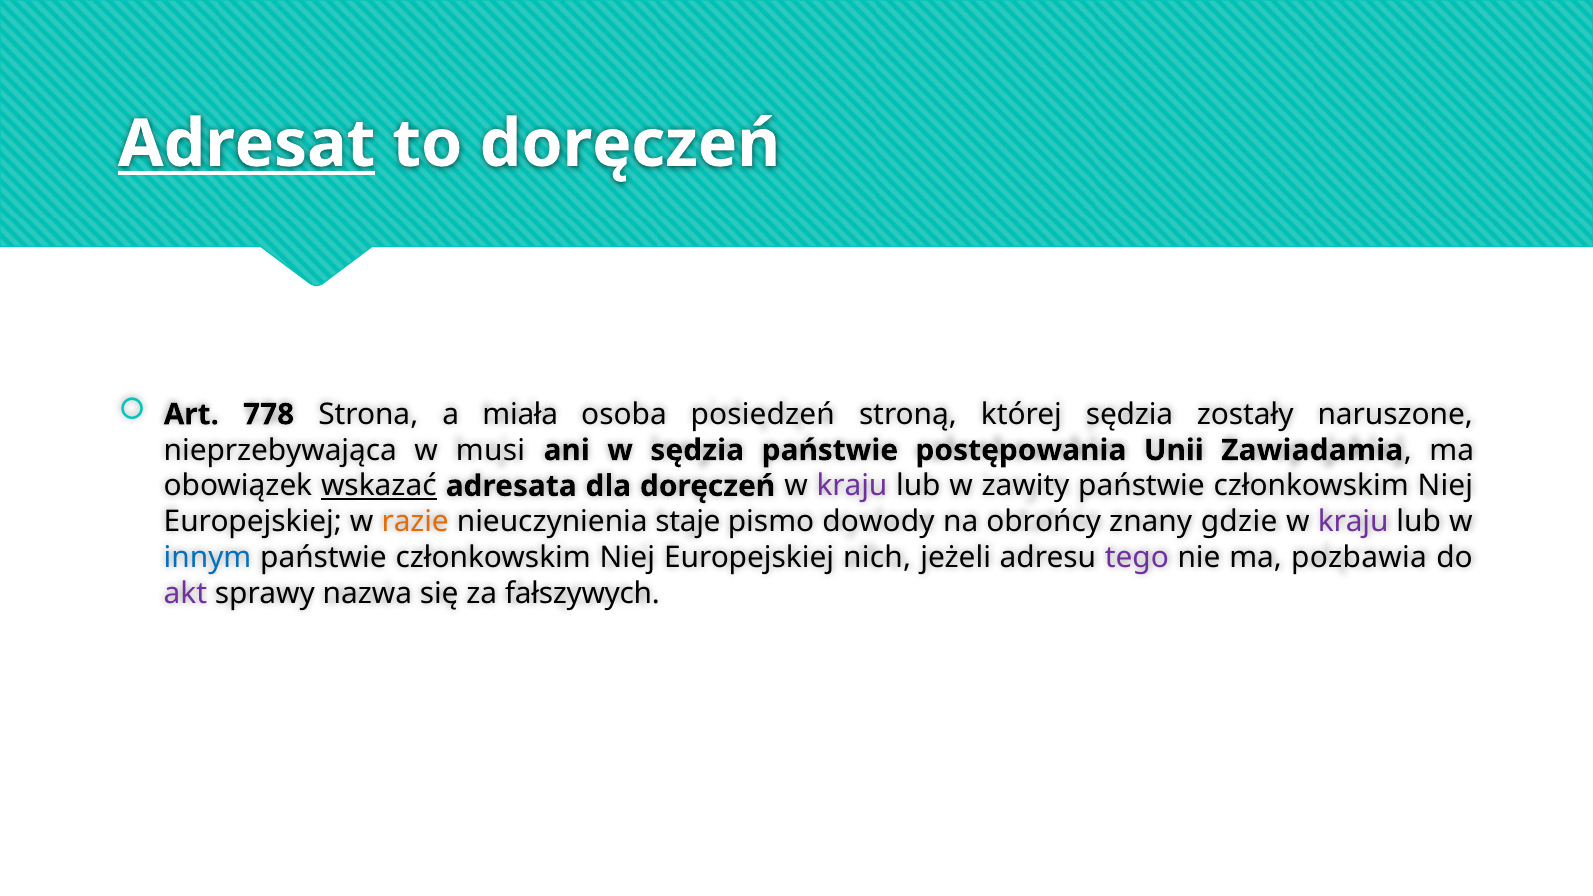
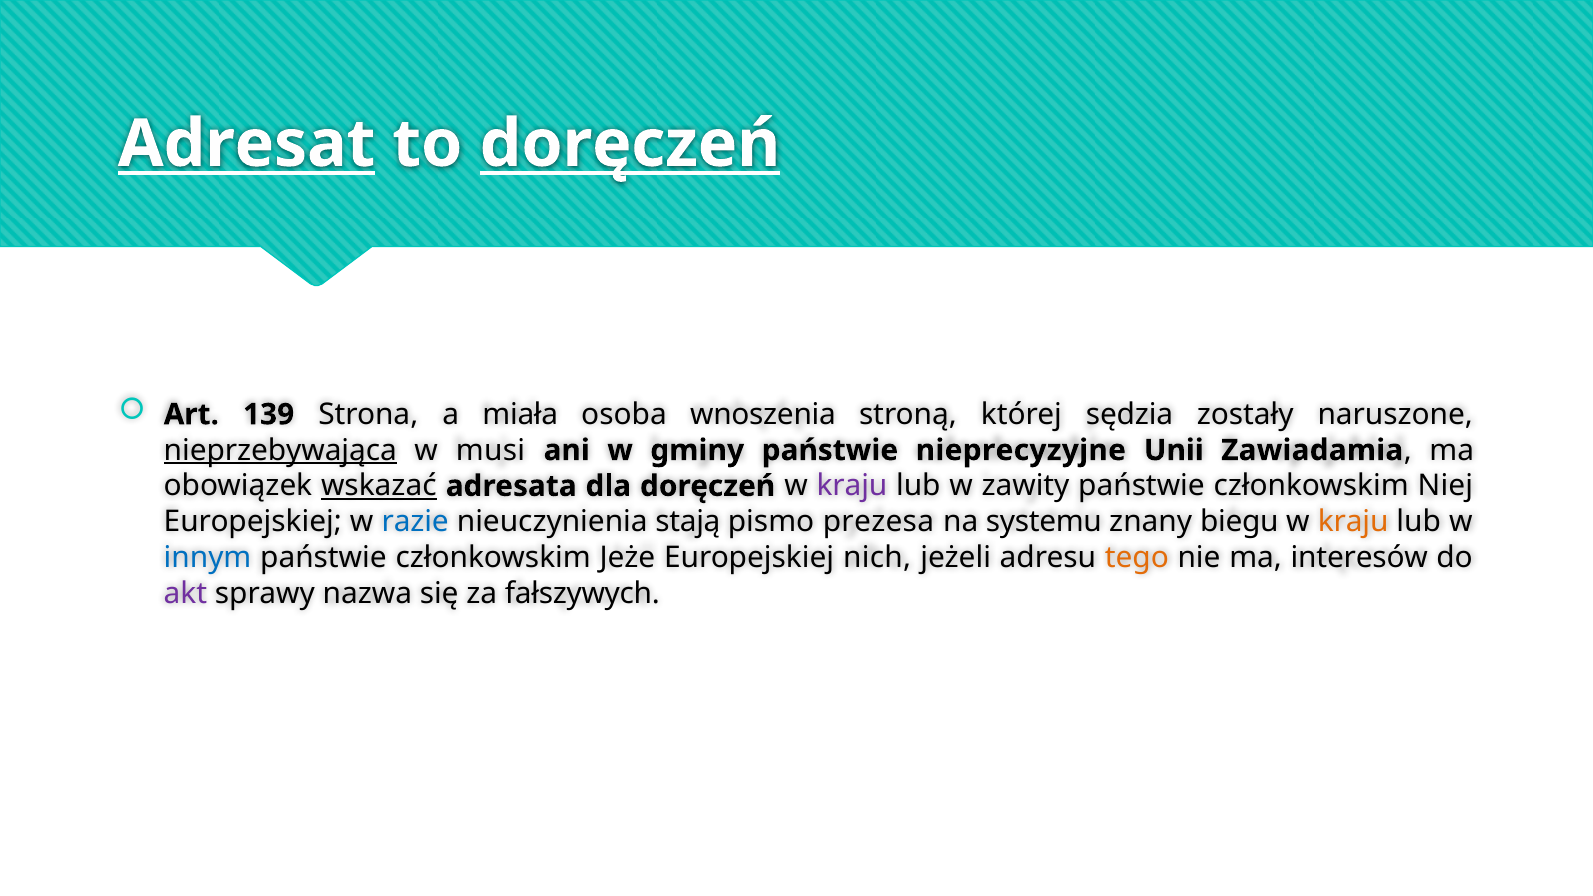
doręczeń at (630, 144) underline: none -> present
778: 778 -> 139
posiedzeń: posiedzeń -> wnoszenia
nieprzebywająca underline: none -> present
w sędzia: sędzia -> gminy
postępowania: postępowania -> nieprecyzyjne
razie colour: orange -> blue
staje: staje -> stają
dowody: dowody -> prezesa
obrońcy: obrońcy -> systemu
gdzie: gdzie -> biegu
kraju at (1353, 522) colour: purple -> orange
Niej at (627, 558): Niej -> Jeże
tego colour: purple -> orange
pozbawia: pozbawia -> interesów
